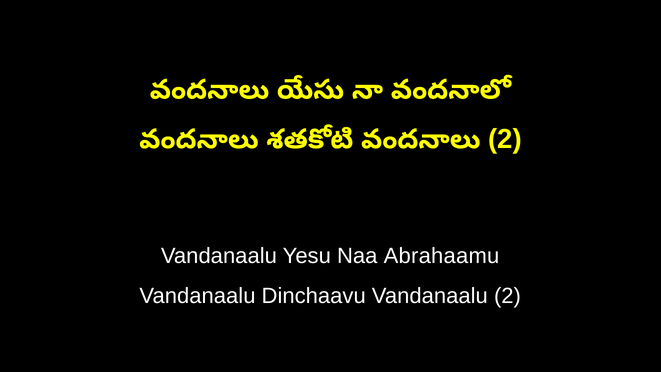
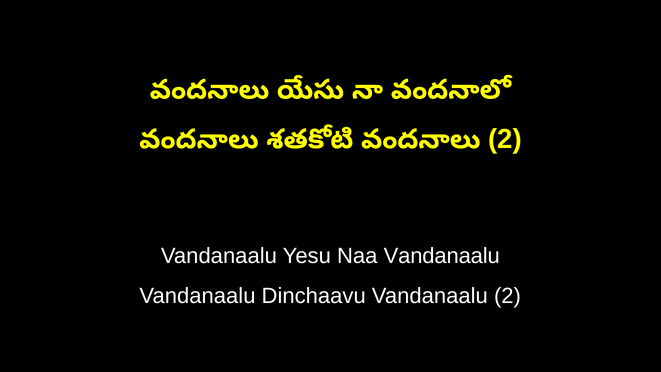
Naa Abrahaamu: Abrahaamu -> Vandanaalu
